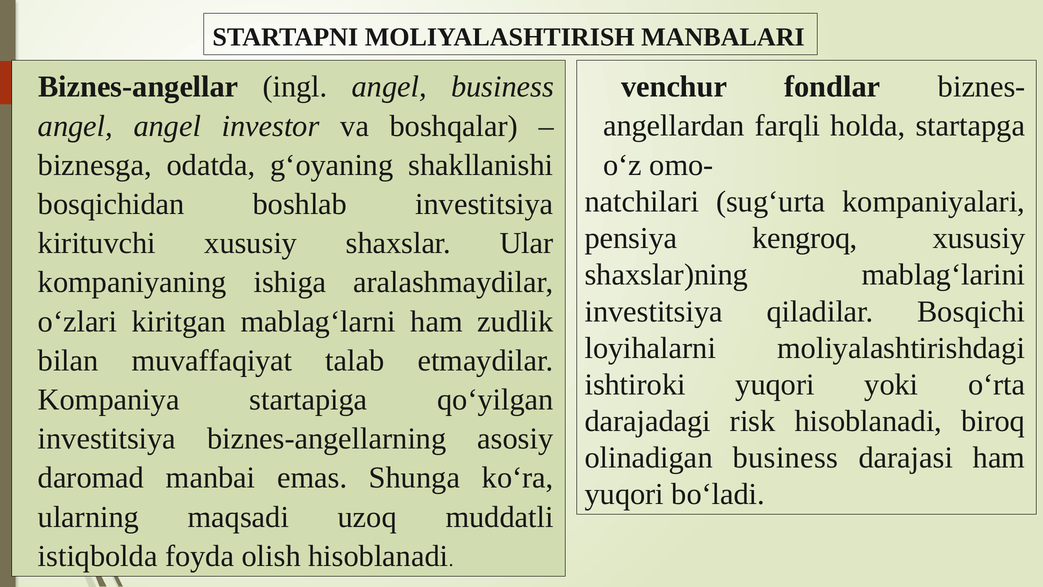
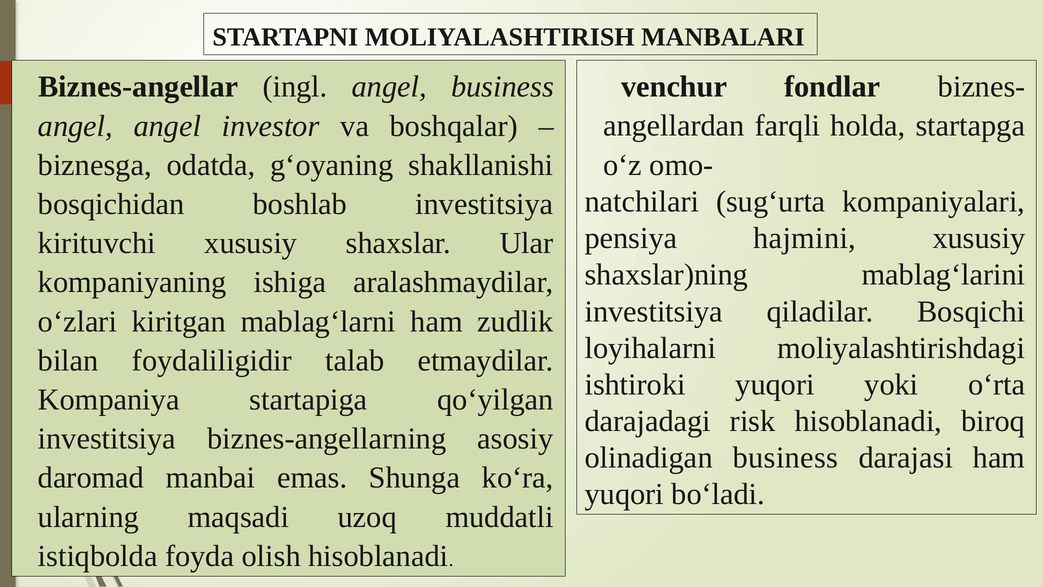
kengroq: kengroq -> hajmini
muvaffaqiyat: muvaffaqiyat -> foydaliligidir
